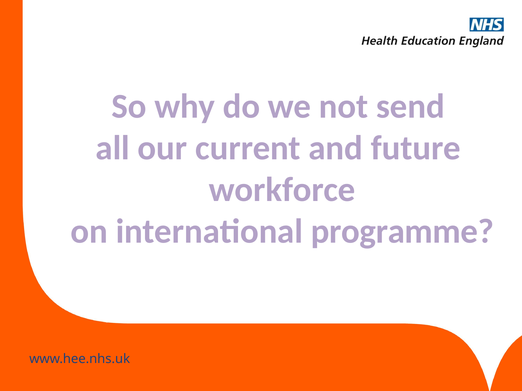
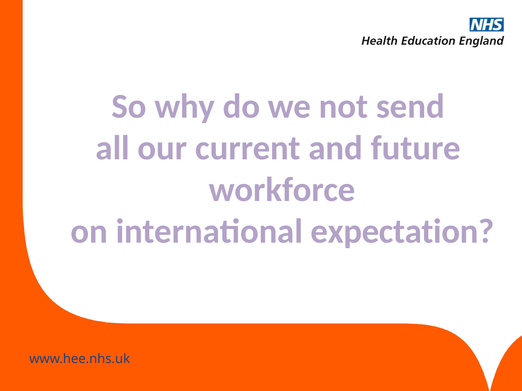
programme: programme -> expectation
